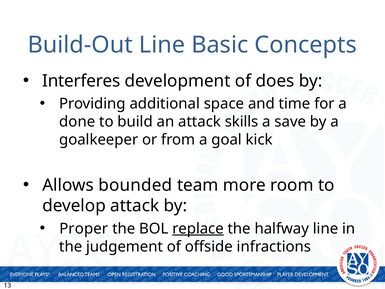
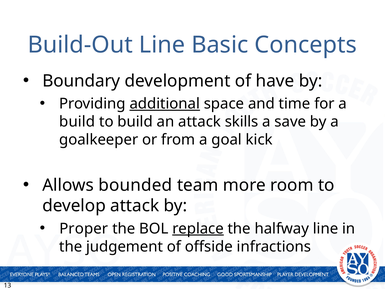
Interferes: Interferes -> Boundary
does: does -> have
additional underline: none -> present
done at (77, 122): done -> build
